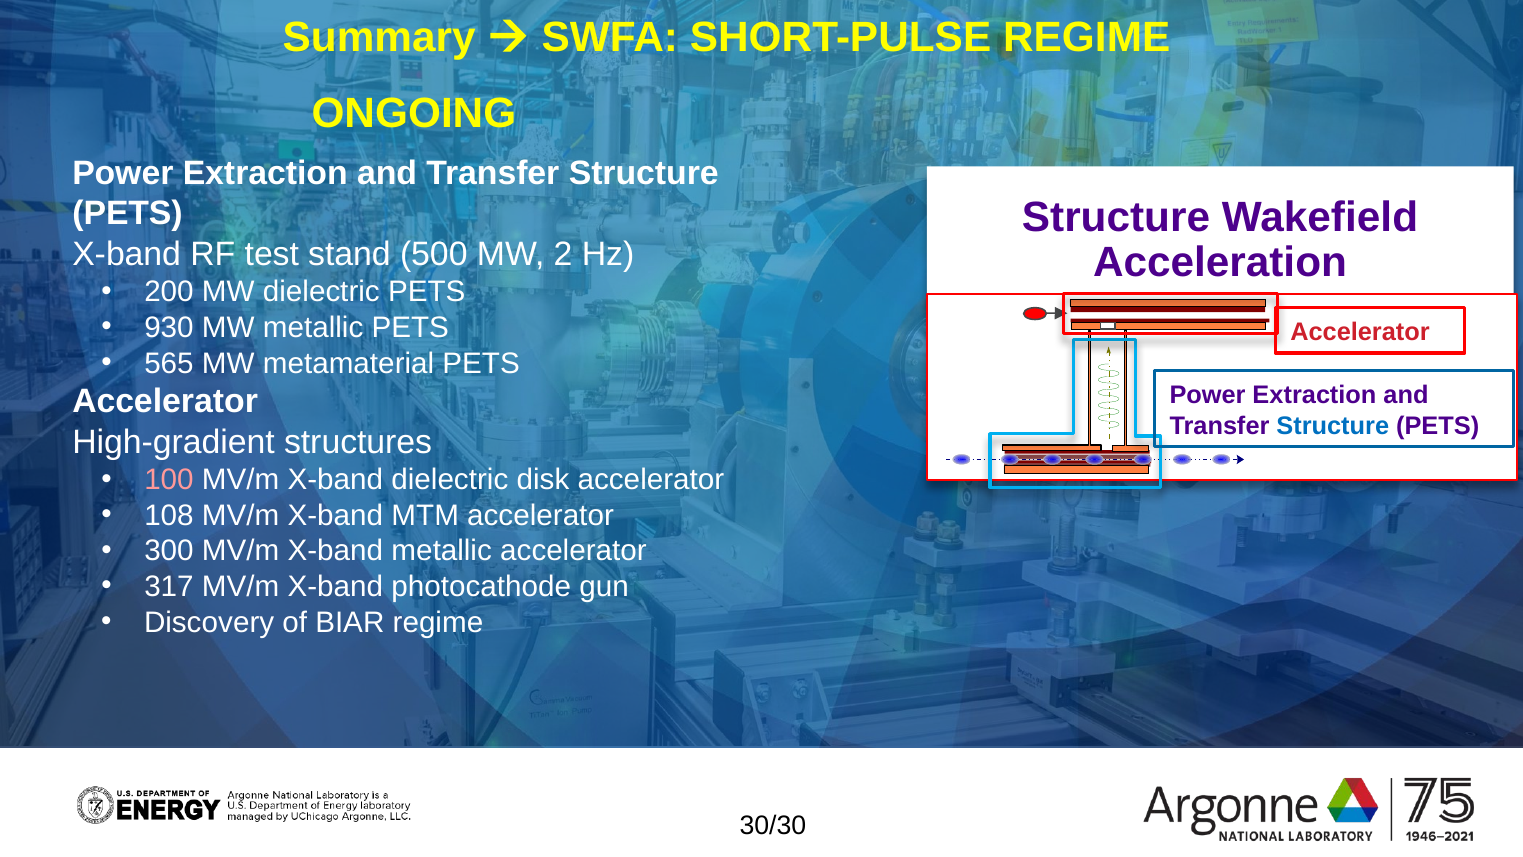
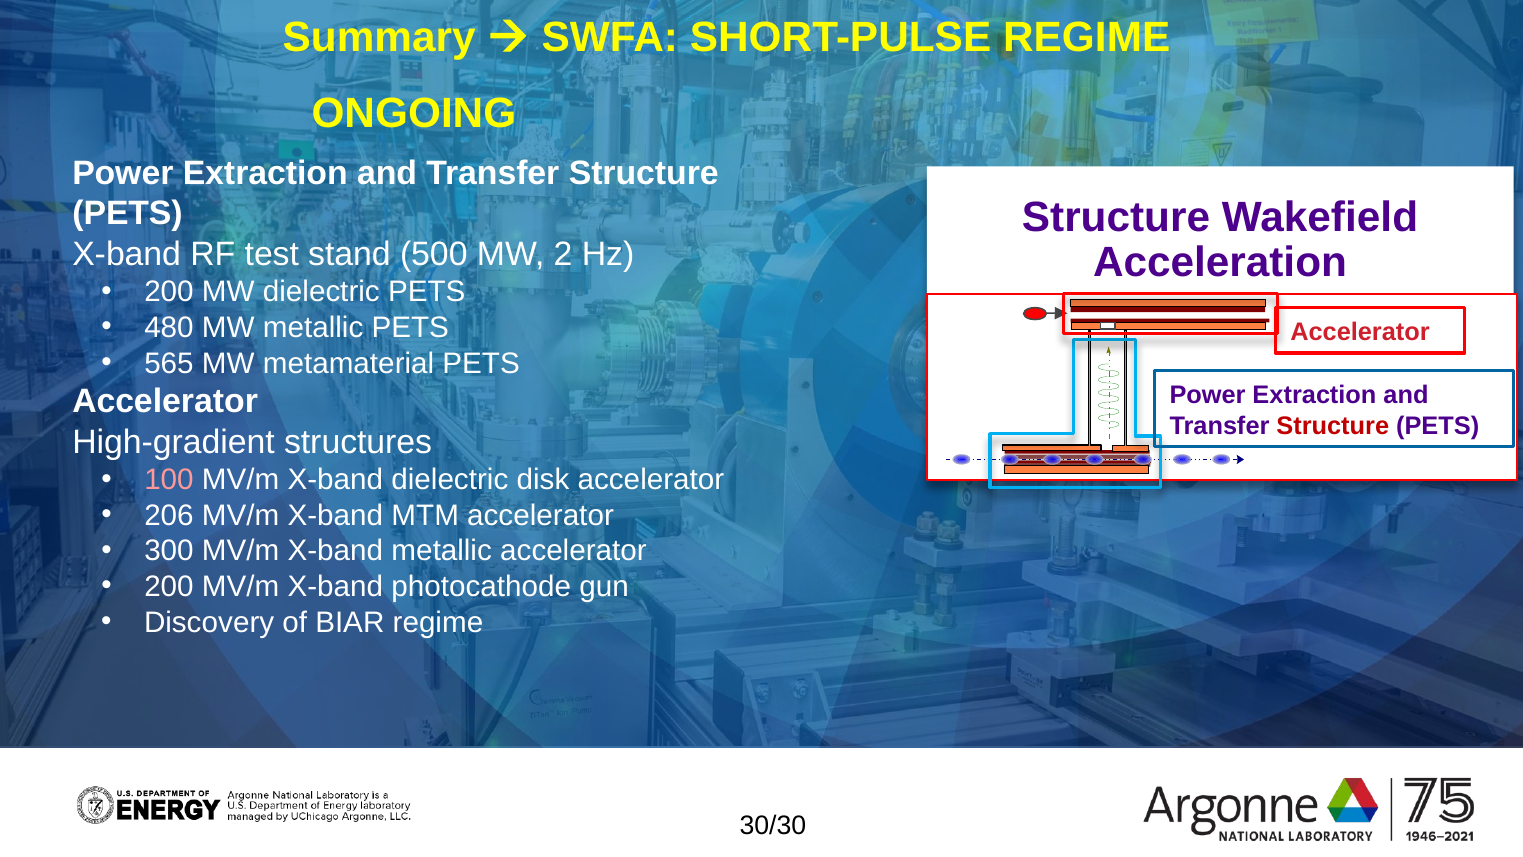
930: 930 -> 480
Structure at (1333, 426) colour: blue -> red
108: 108 -> 206
317 at (169, 587): 317 -> 200
